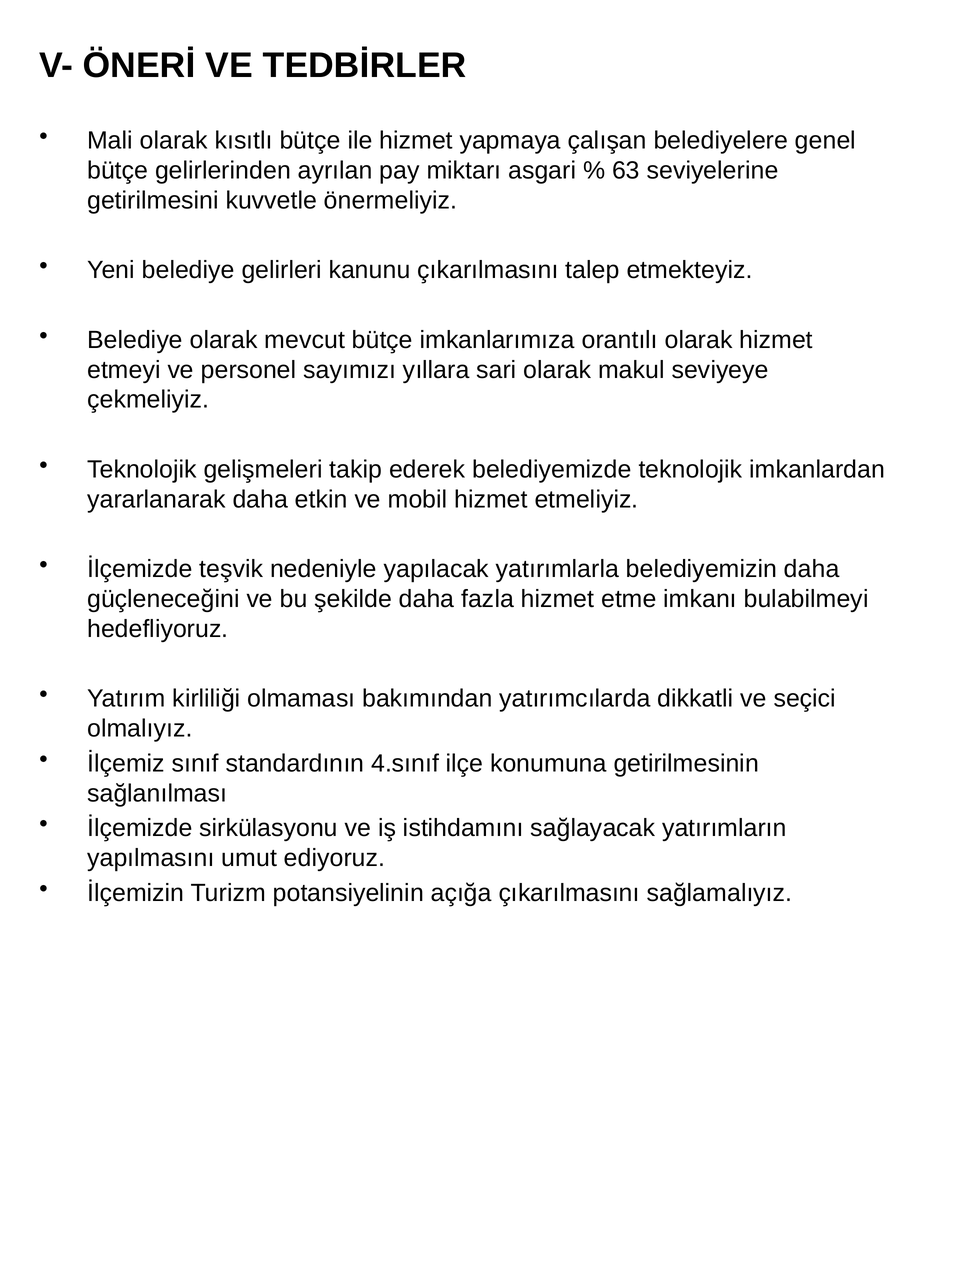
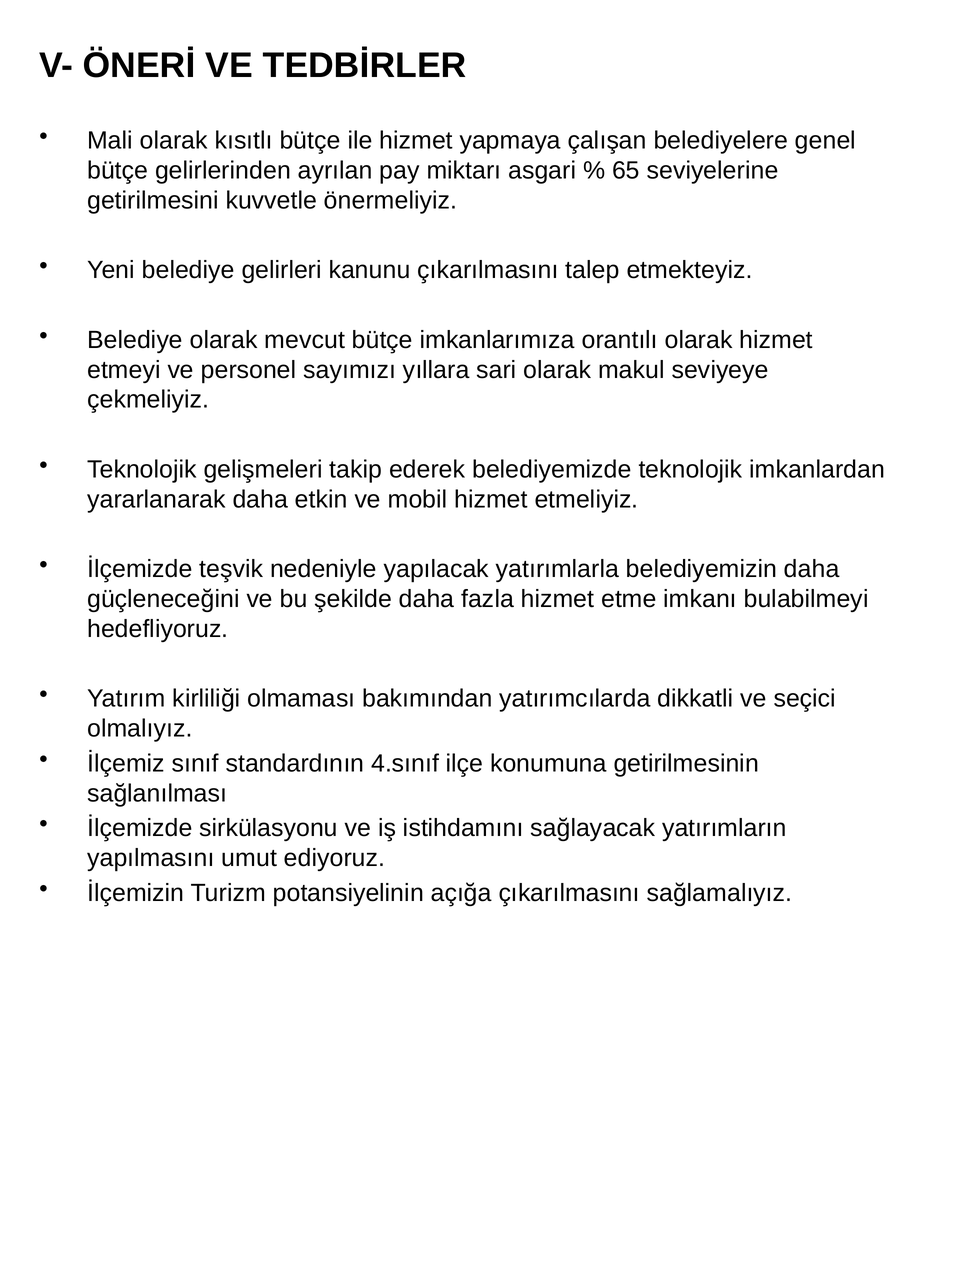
63: 63 -> 65
